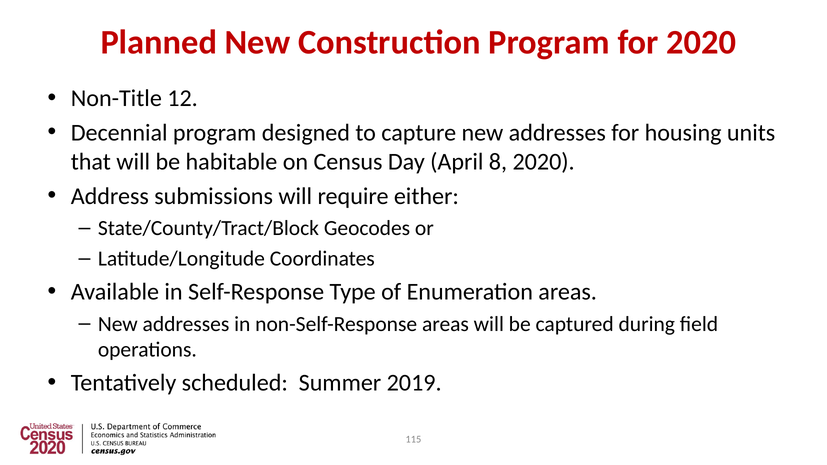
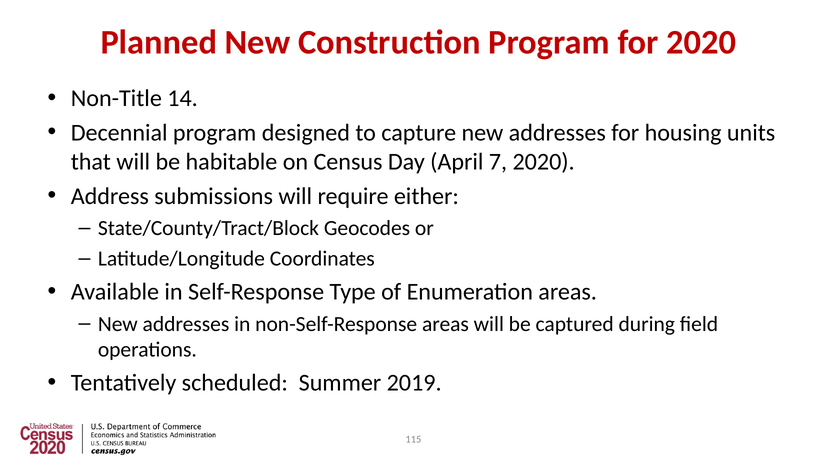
12: 12 -> 14
8: 8 -> 7
